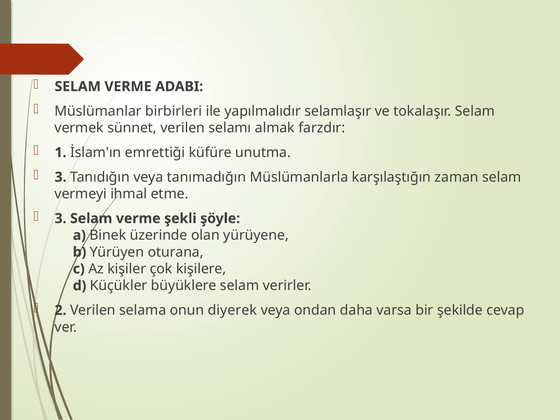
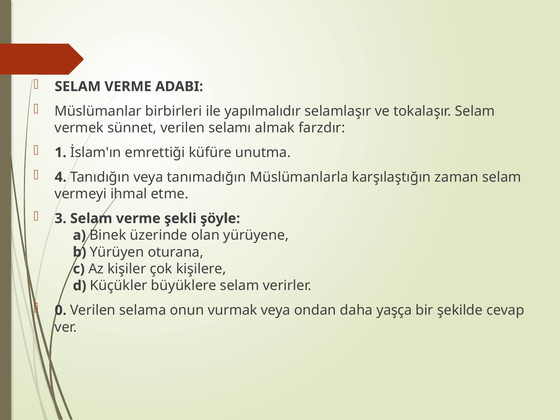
3 at (61, 177): 3 -> 4
2: 2 -> 0
diyerek: diyerek -> vurmak
varsa: varsa -> yaşça
